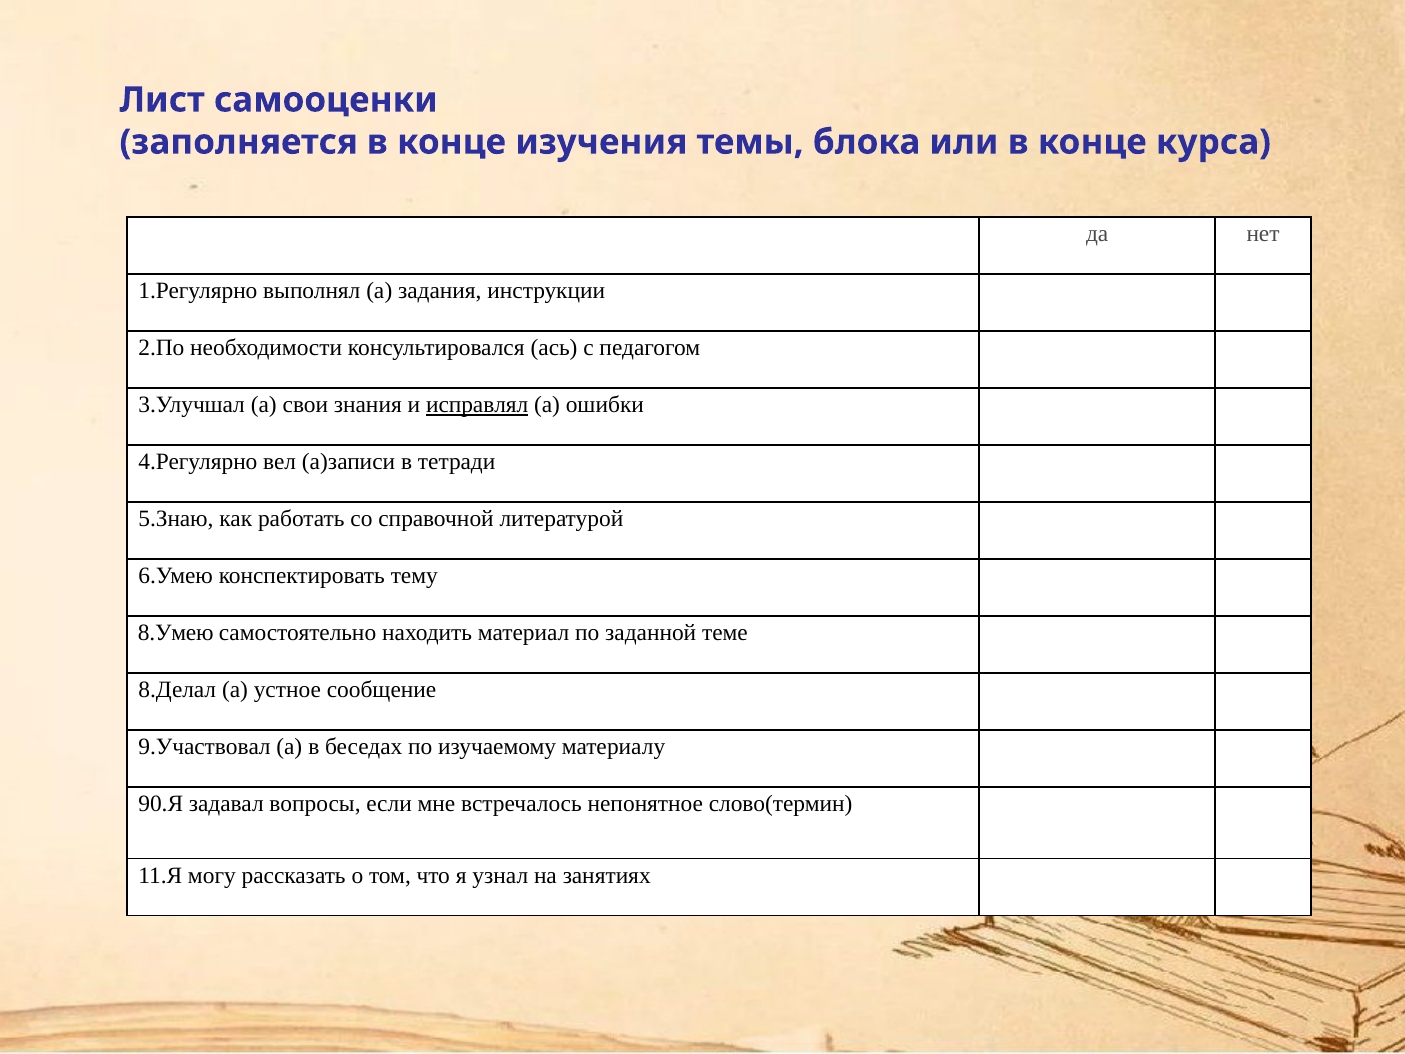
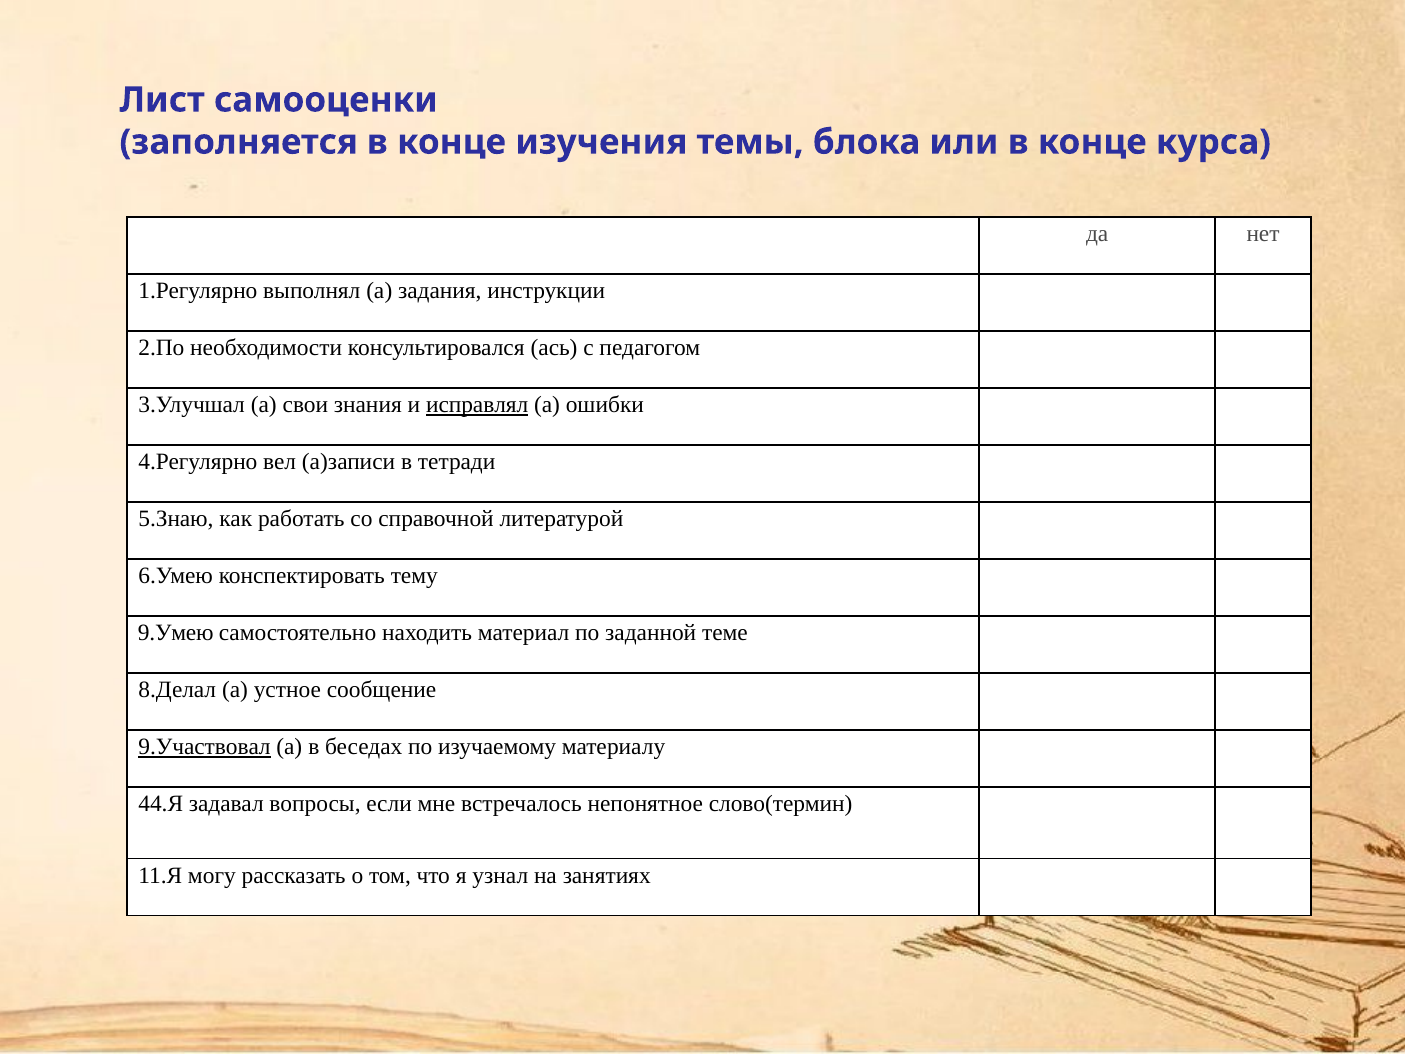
8.Умею: 8.Умею -> 9.Умею
9.Участвовал underline: none -> present
90.Я: 90.Я -> 44.Я
